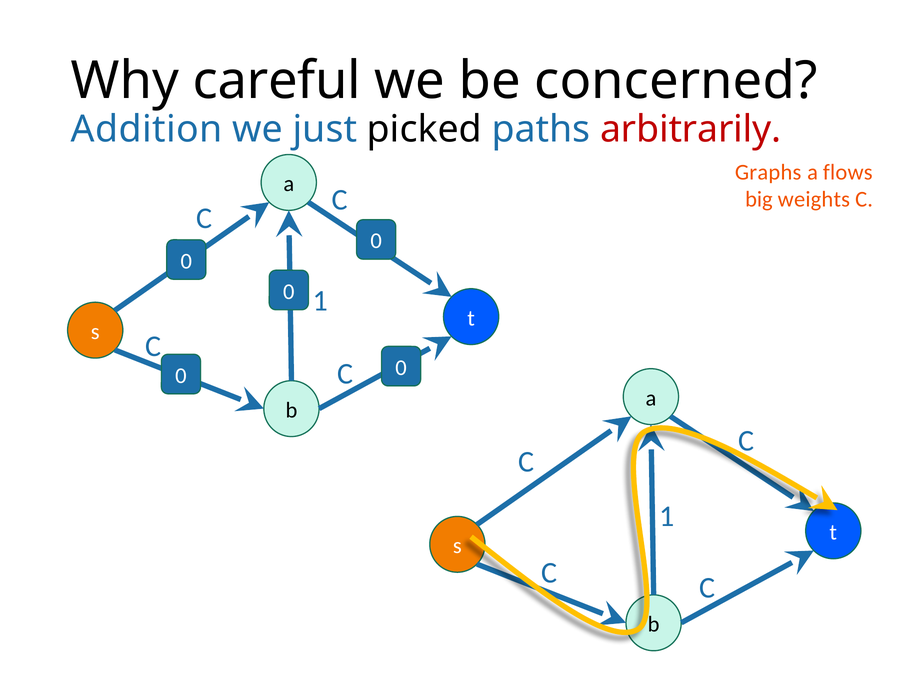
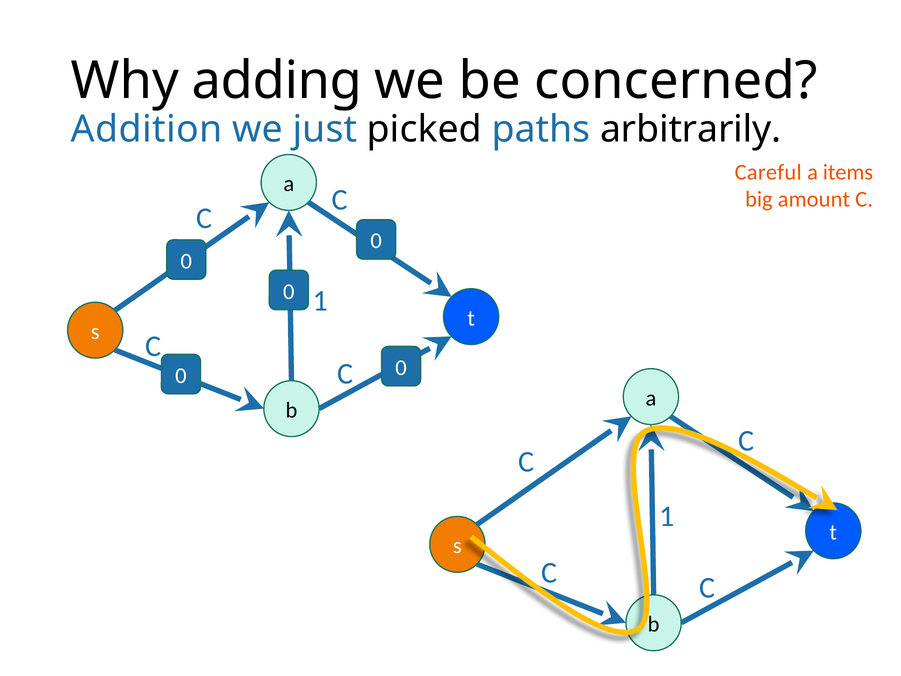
careful: careful -> adding
arbitrarily colour: red -> black
Graphs: Graphs -> Careful
flows: flows -> items
weights: weights -> amount
